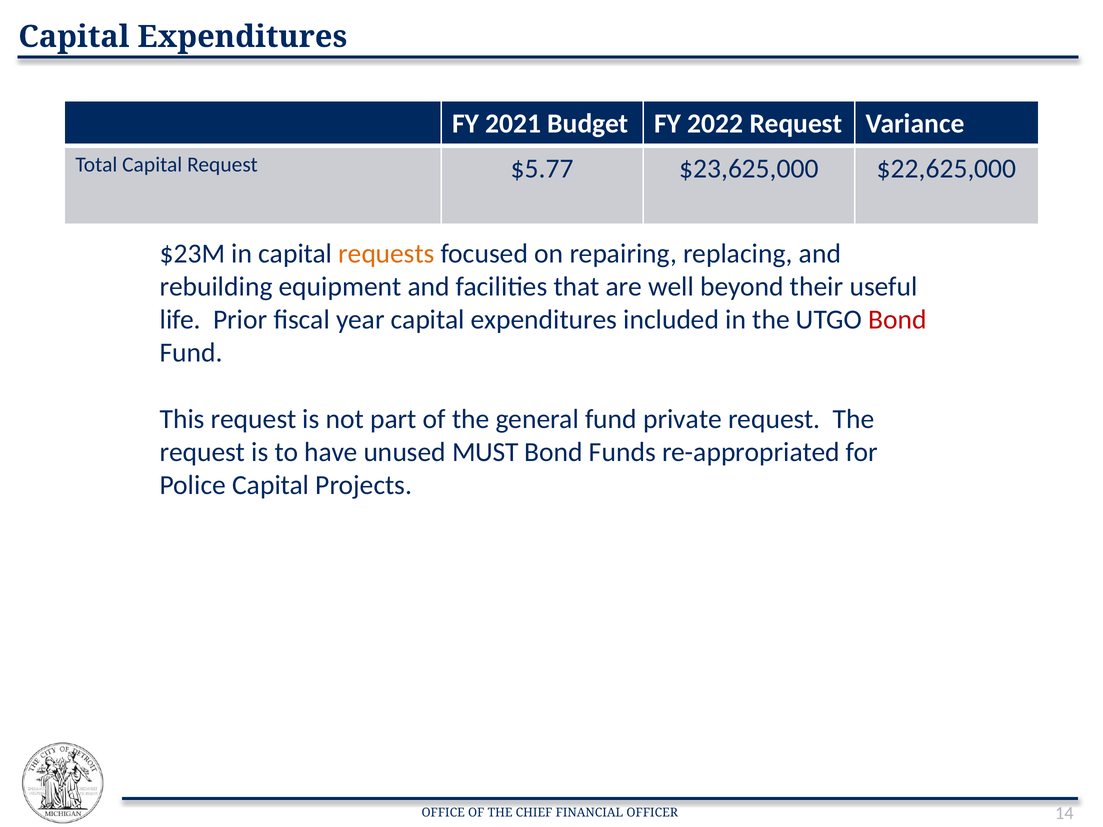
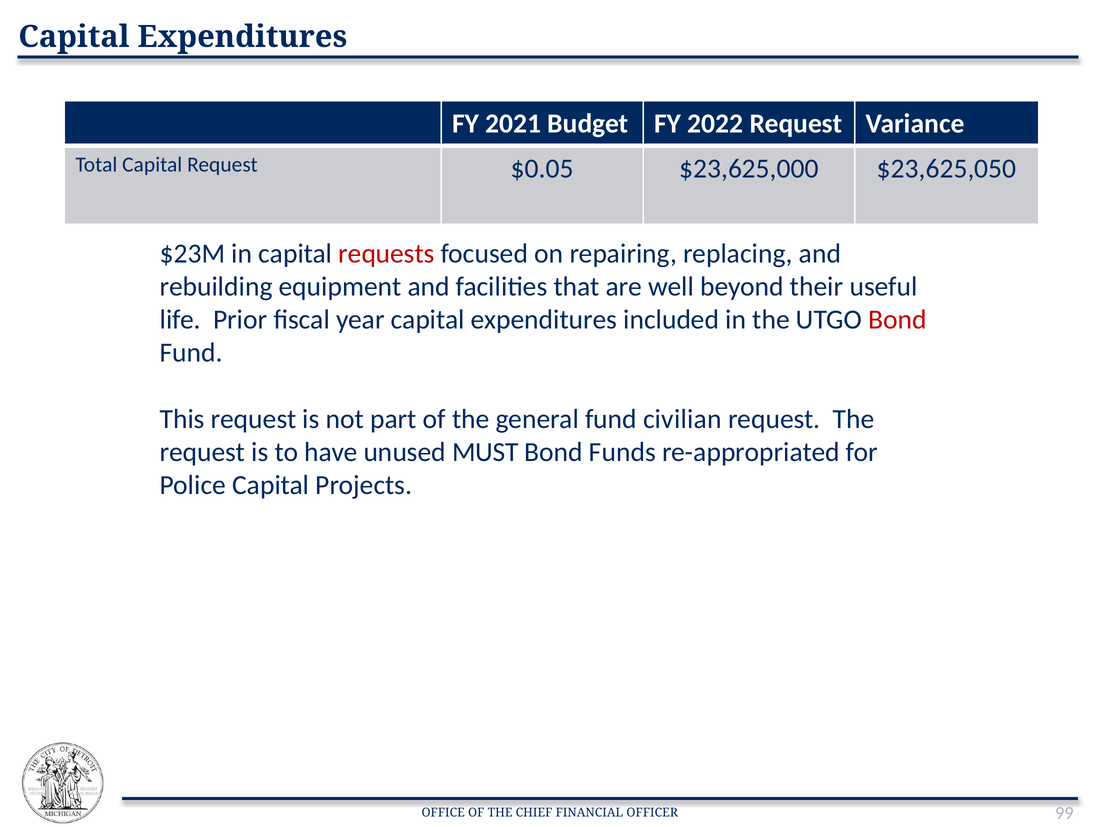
$5.77: $5.77 -> $0.05
$22,625,000: $22,625,000 -> $23,625,050
requests colour: orange -> red
private: private -> civilian
14: 14 -> 99
